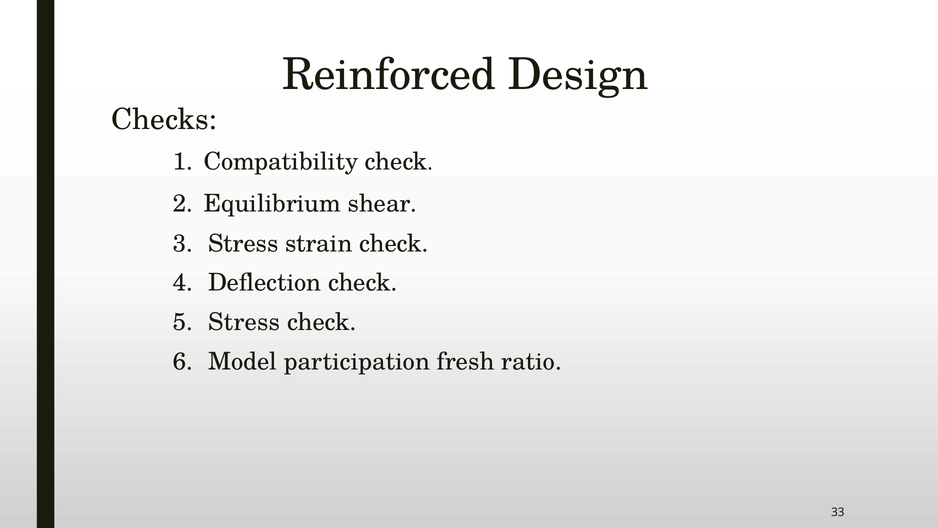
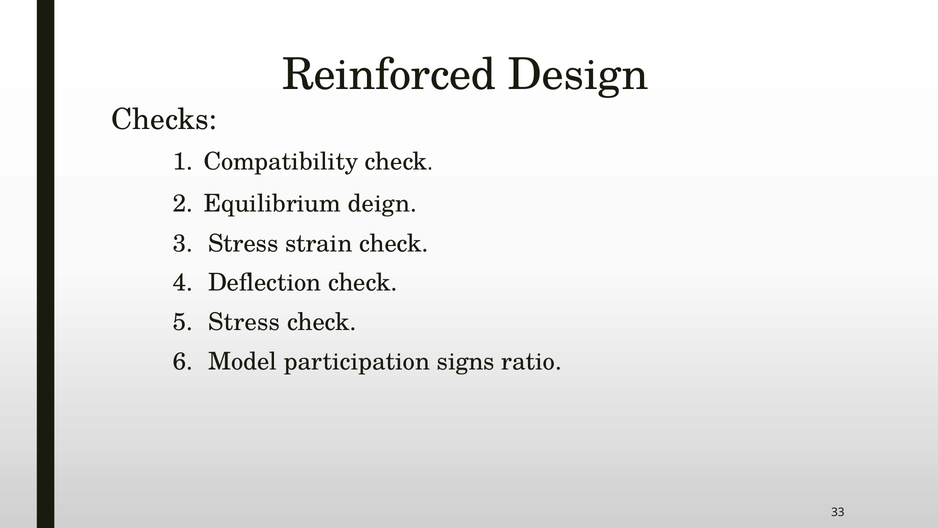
shear: shear -> deign
fresh: fresh -> signs
